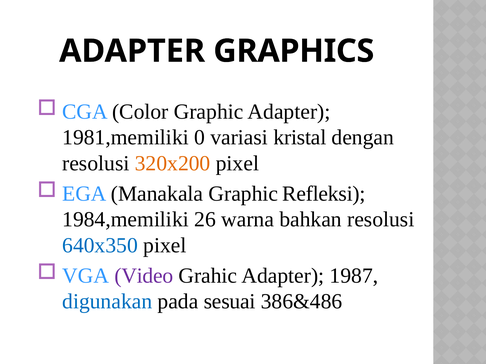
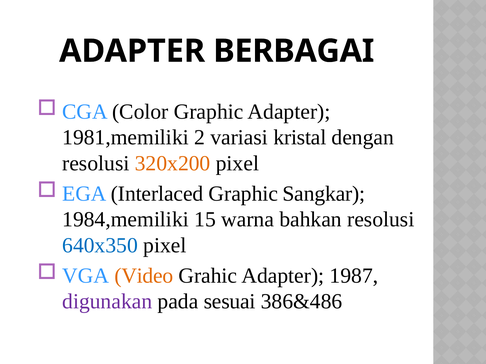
GRAPHICS: GRAPHICS -> BERBAGAI
0: 0 -> 2
Manakala: Manakala -> Interlaced
Refleksi: Refleksi -> Sangkar
26: 26 -> 15
Video colour: purple -> orange
digunakan colour: blue -> purple
